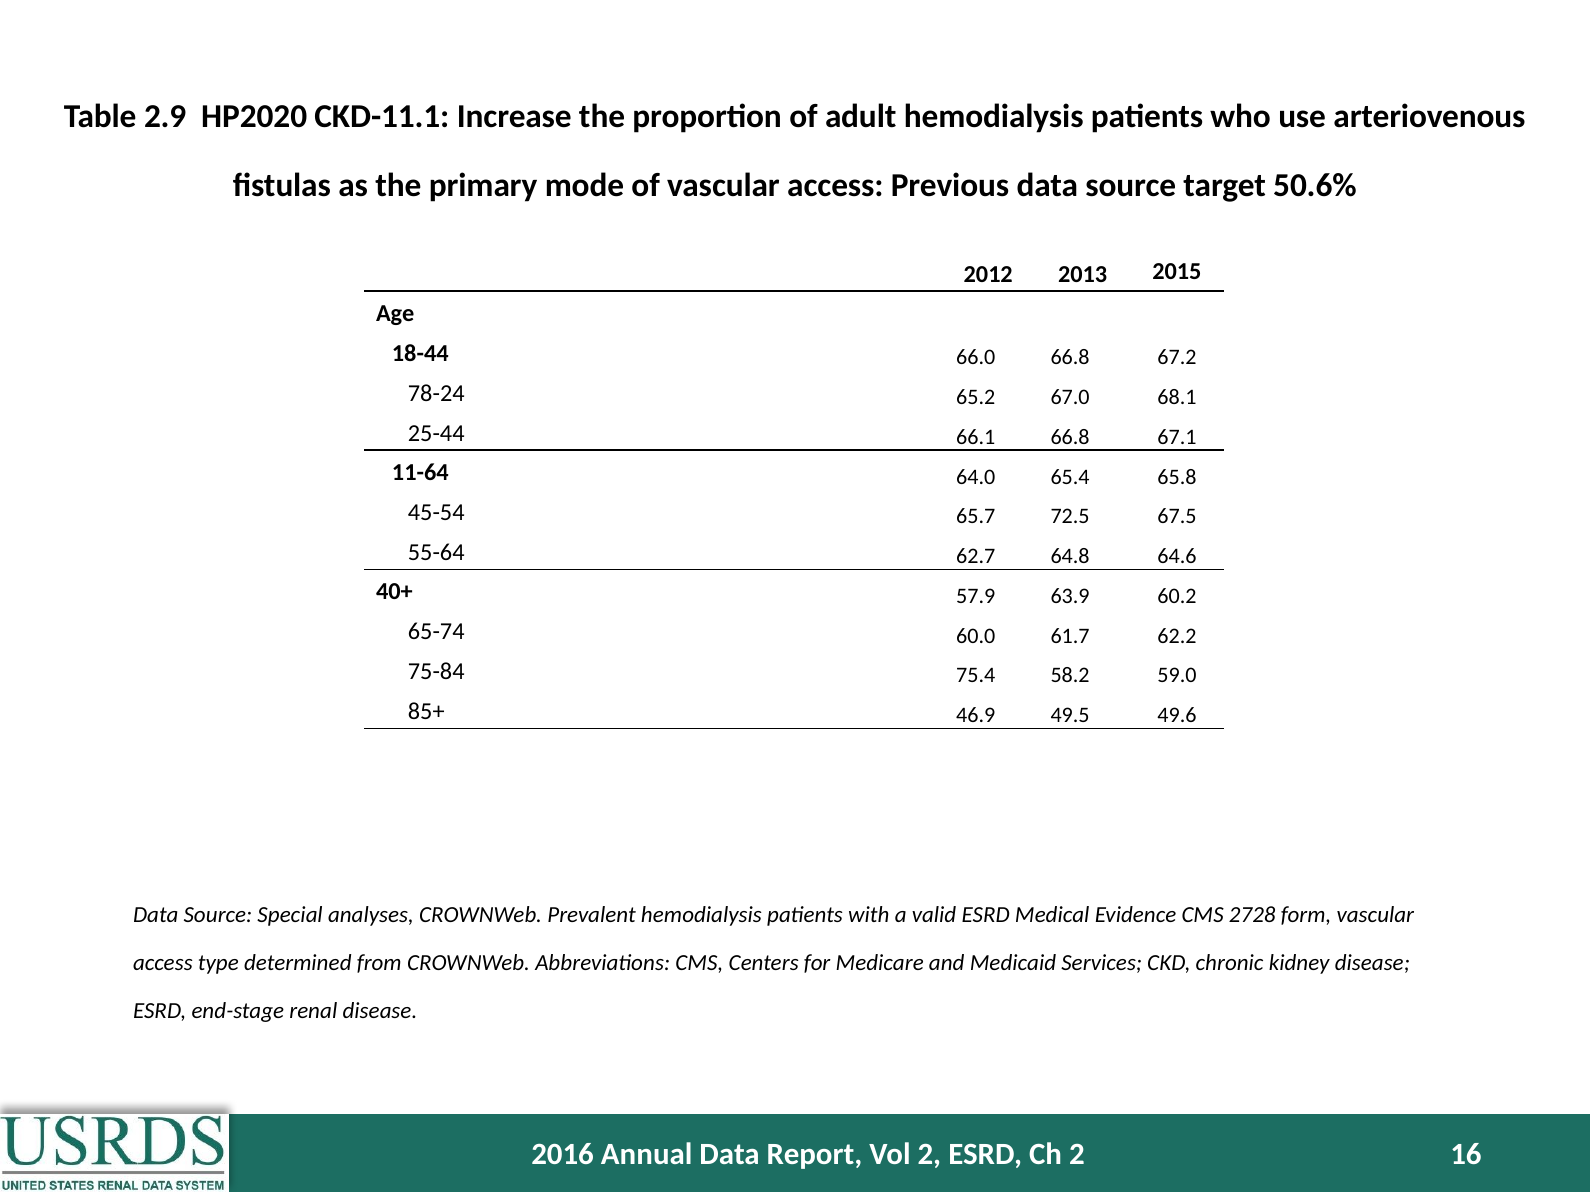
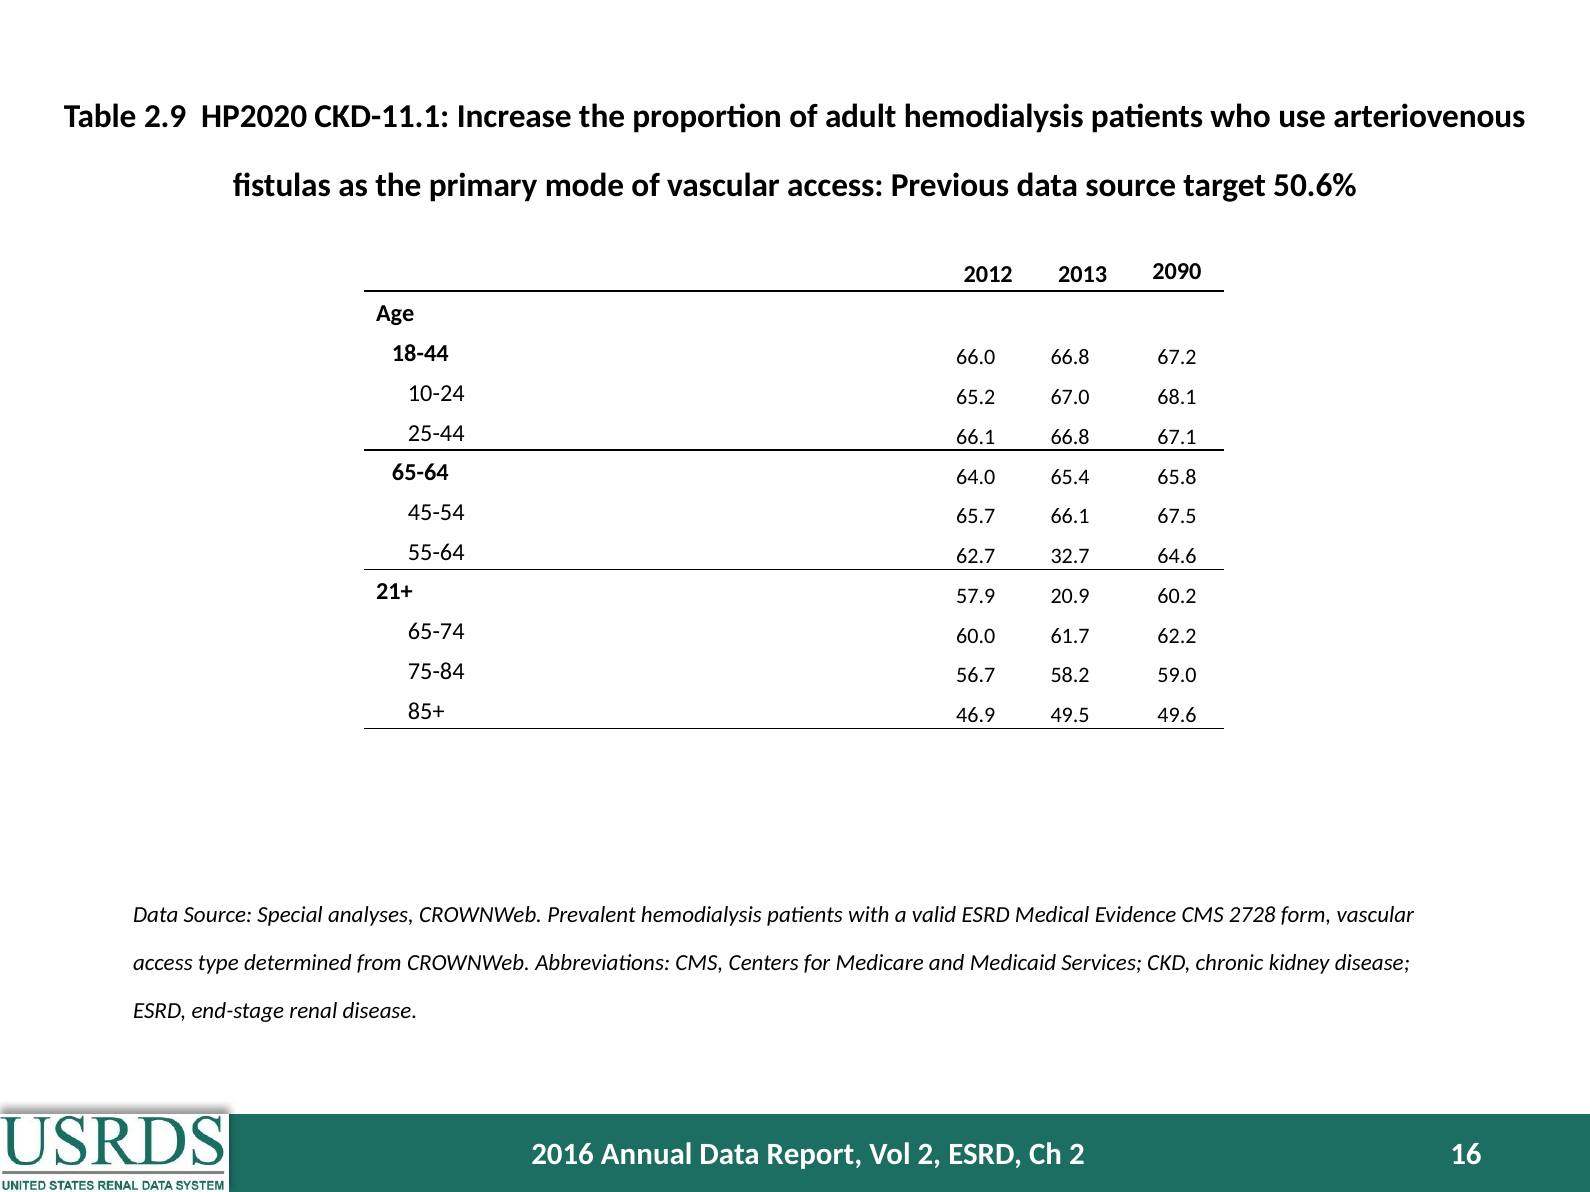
2015: 2015 -> 2090
78-24: 78-24 -> 10-24
11-64: 11-64 -> 65-64
65.7 72.5: 72.5 -> 66.1
64.8: 64.8 -> 32.7
40+: 40+ -> 21+
63.9: 63.9 -> 20.9
75.4: 75.4 -> 56.7
